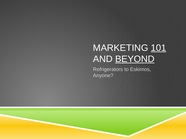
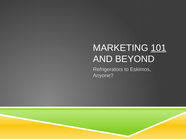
BEYOND underline: present -> none
